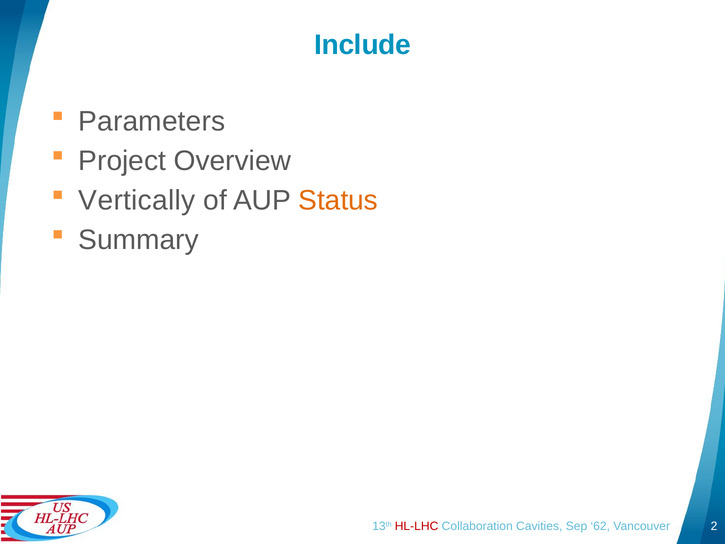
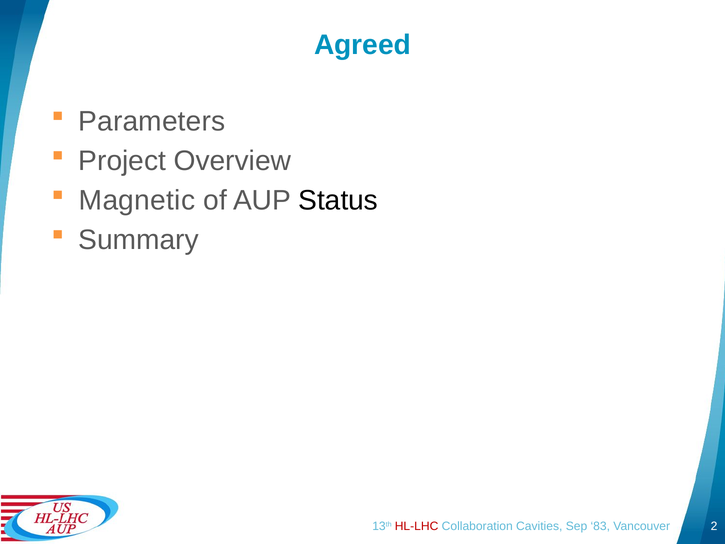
Include: Include -> Agreed
Vertically: Vertically -> Magnetic
Status colour: orange -> black
62: 62 -> 83
